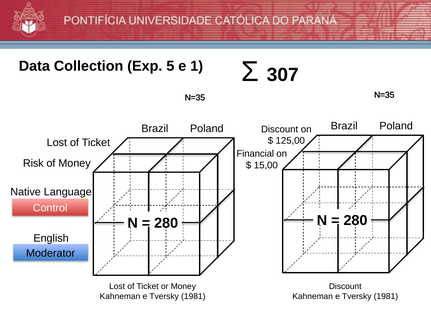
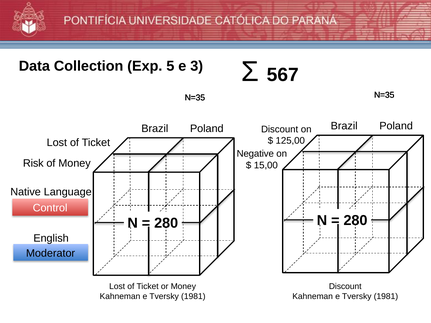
307: 307 -> 567
1: 1 -> 3
Financial: Financial -> Negative
